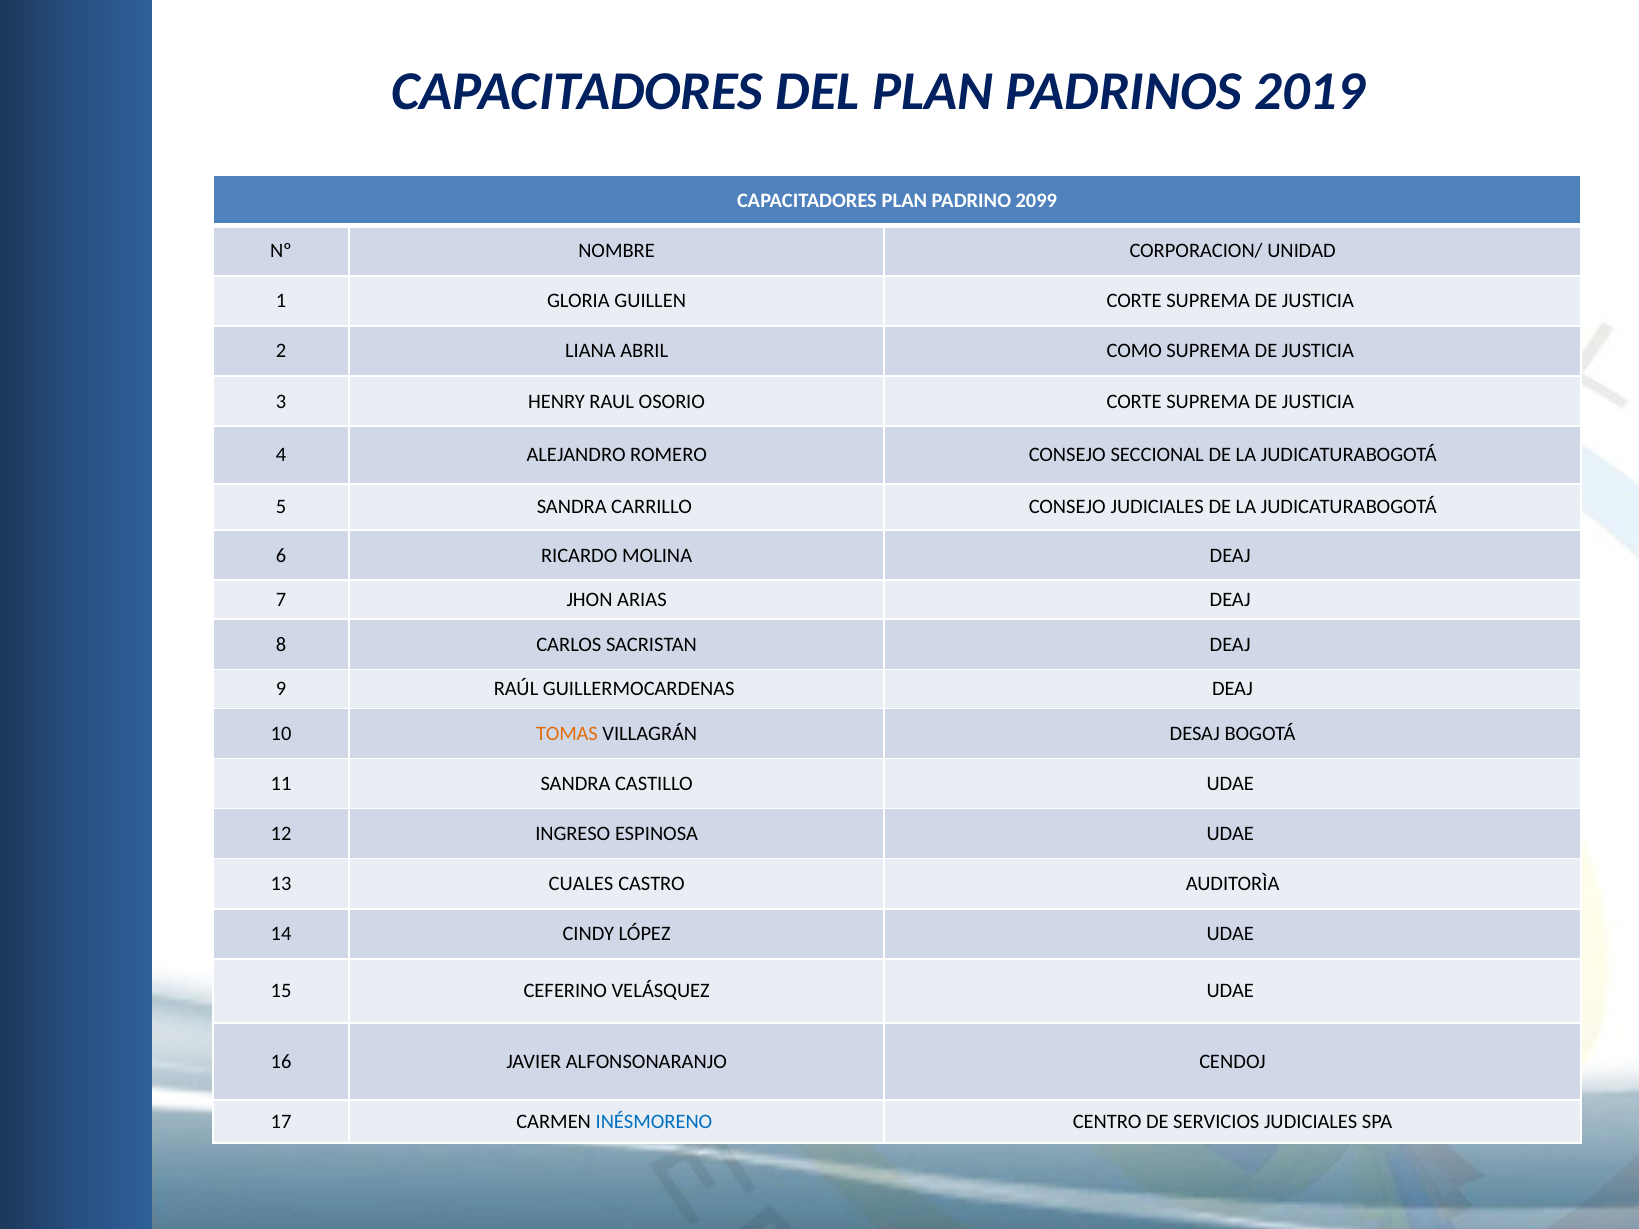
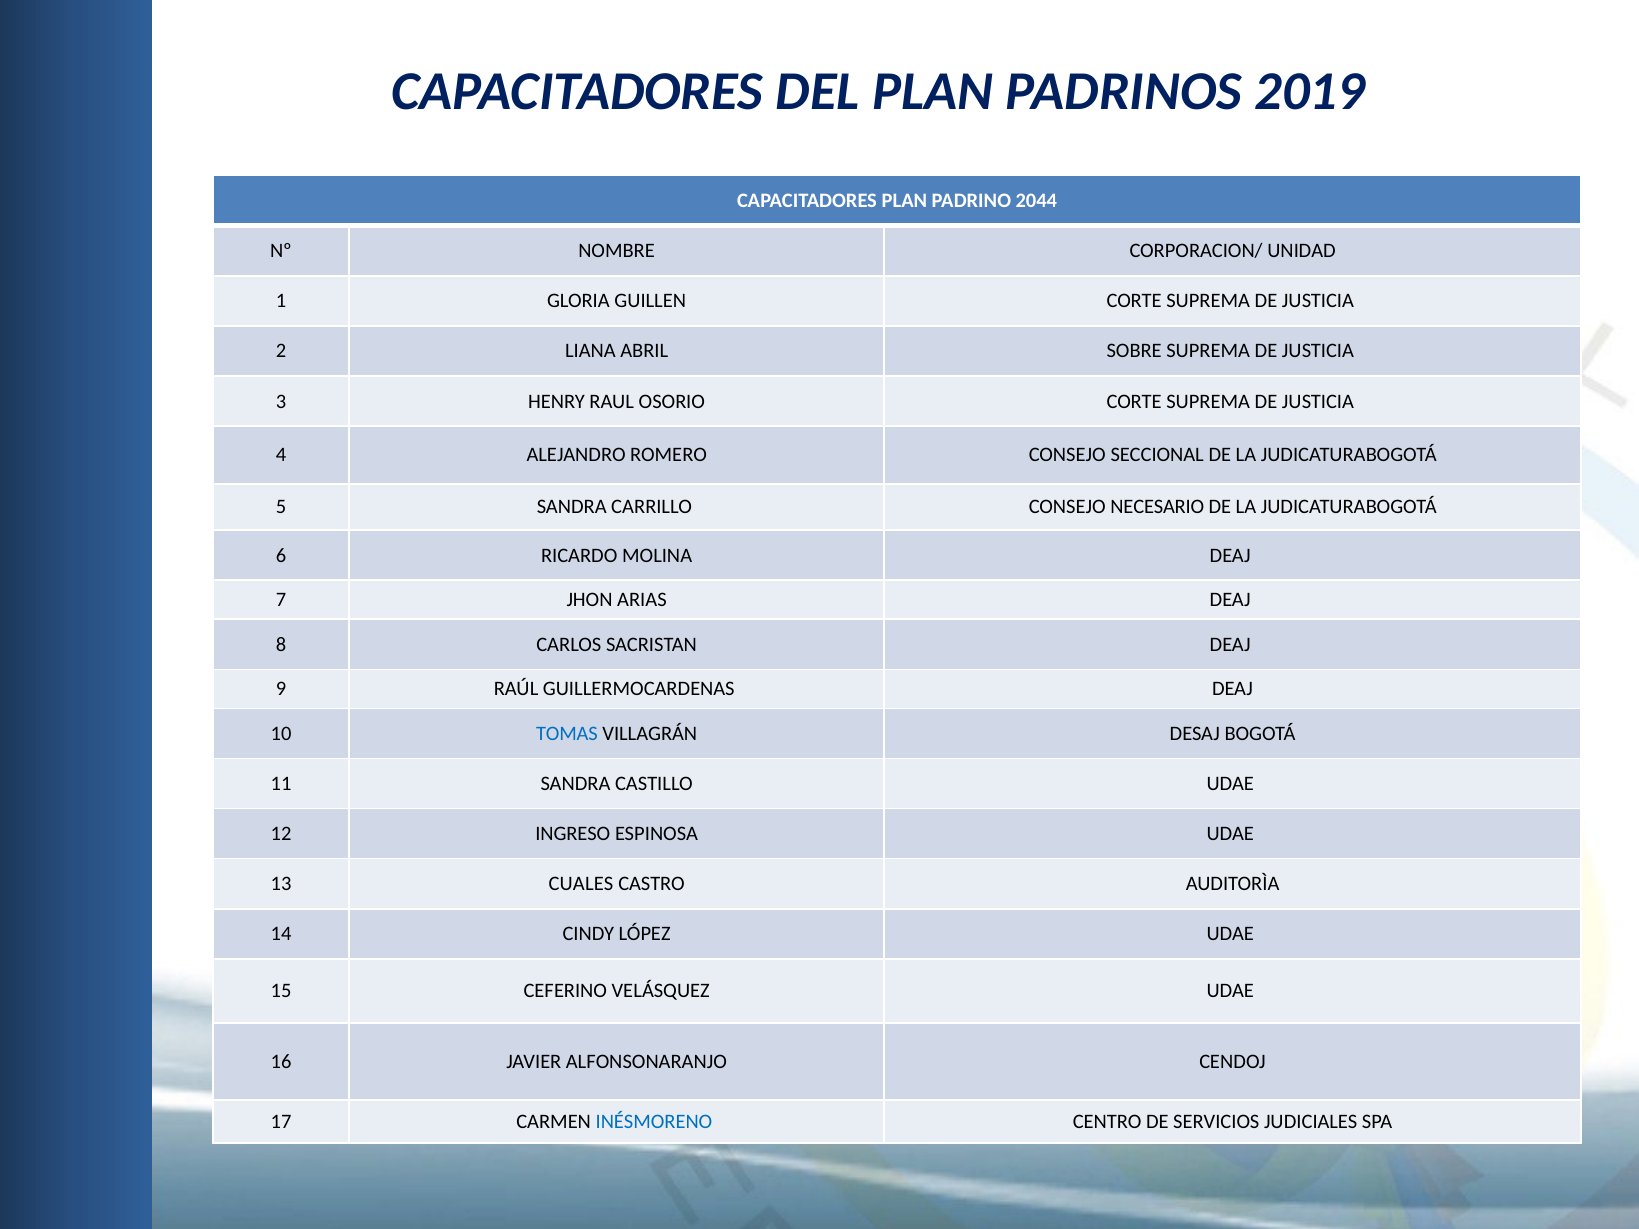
2099: 2099 -> 2044
COMO: COMO -> SOBRE
CONSEJO JUDICIALES: JUDICIALES -> NECESARIO
TOMAS colour: orange -> blue
